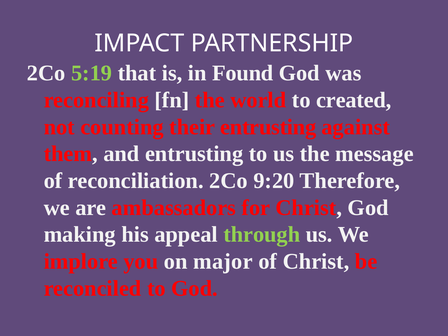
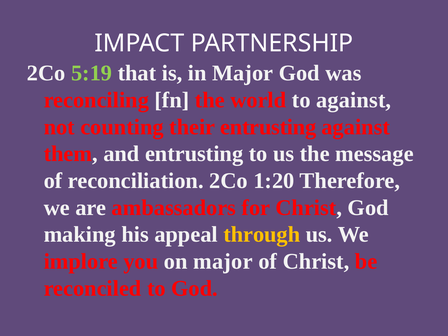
in Found: Found -> Major
to created: created -> against
9:20: 9:20 -> 1:20
through colour: light green -> yellow
